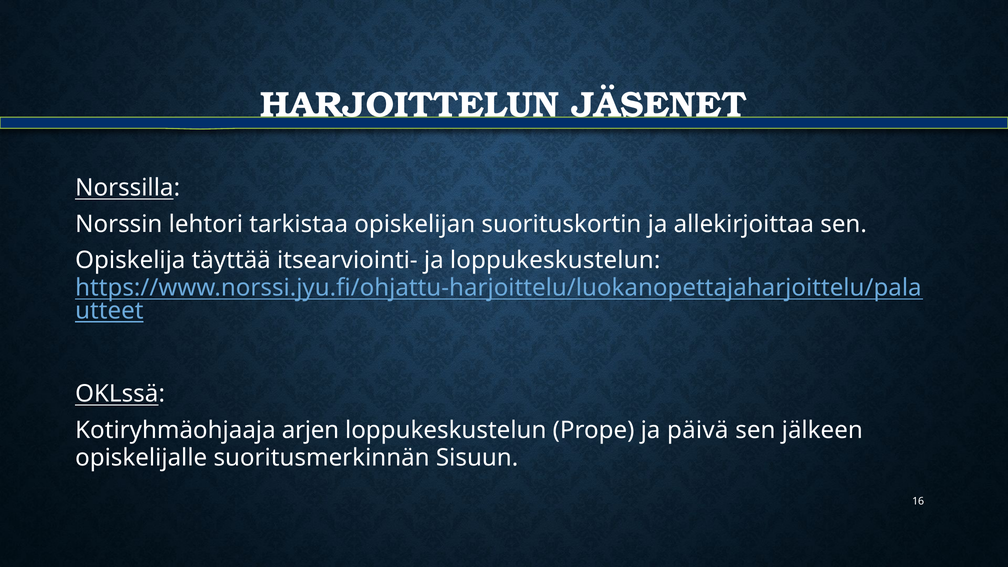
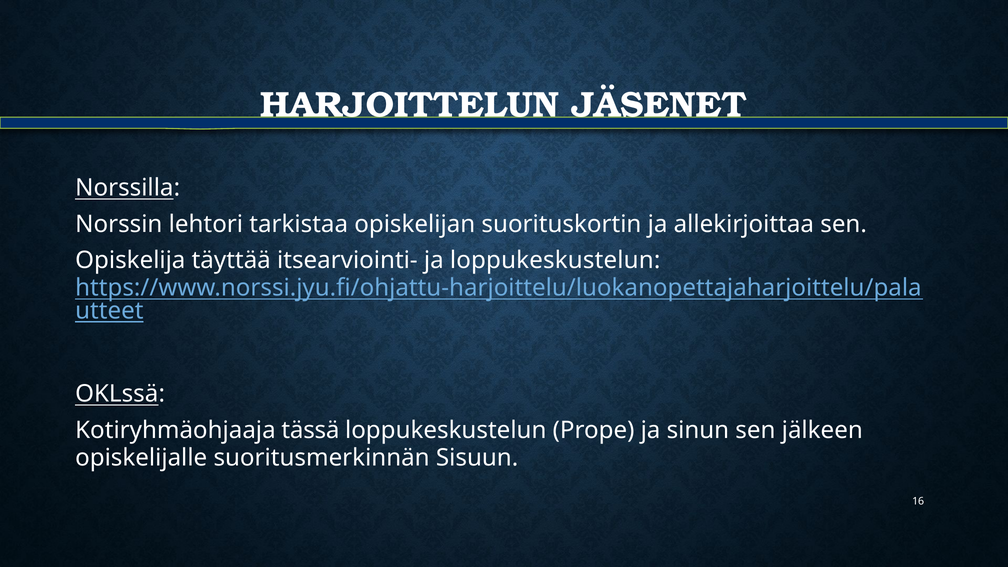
arjen: arjen -> tässä
päivä: päivä -> sinun
